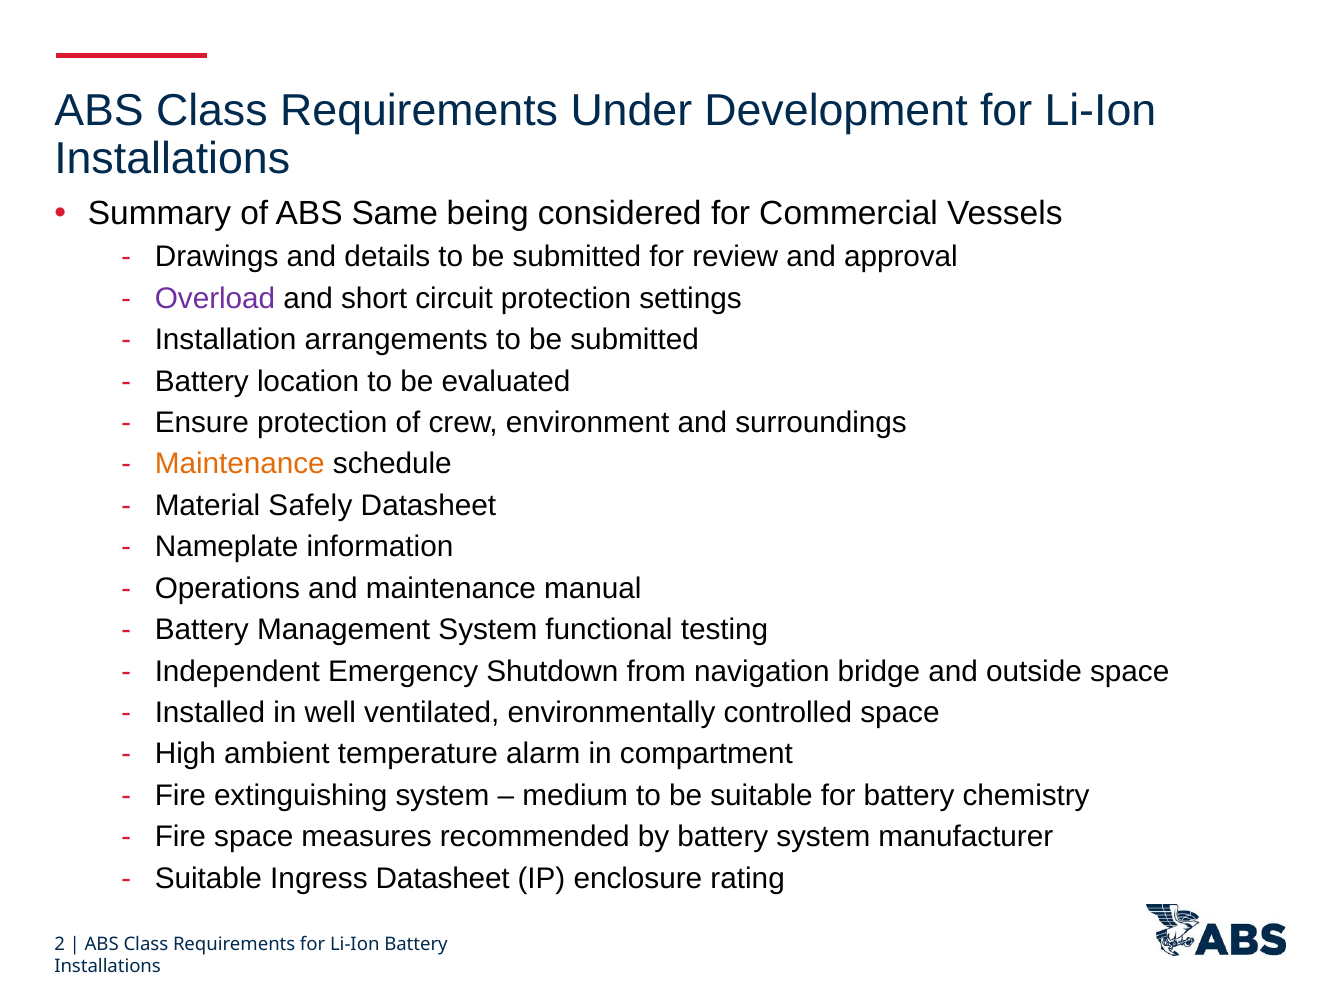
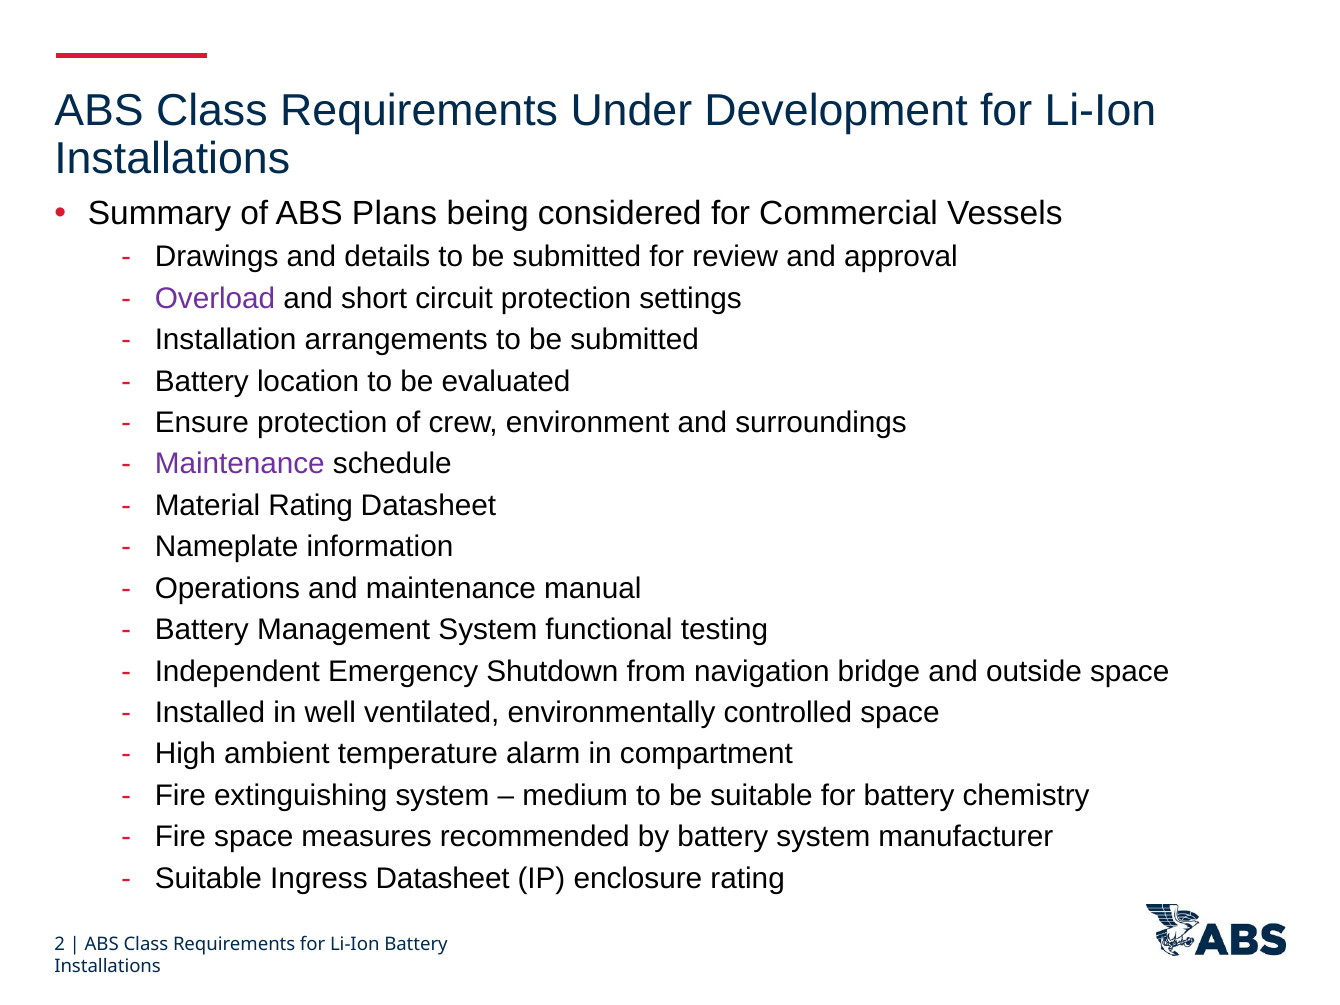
Same: Same -> Plans
Maintenance at (240, 464) colour: orange -> purple
Material Safely: Safely -> Rating
